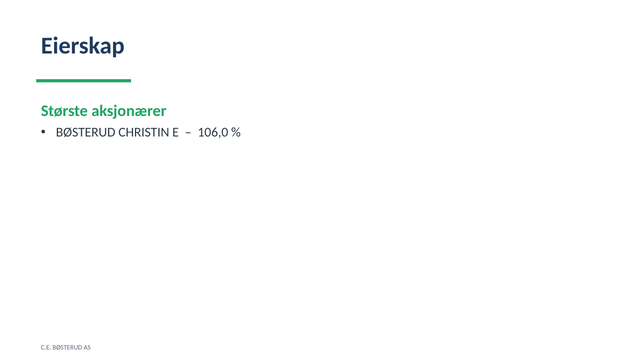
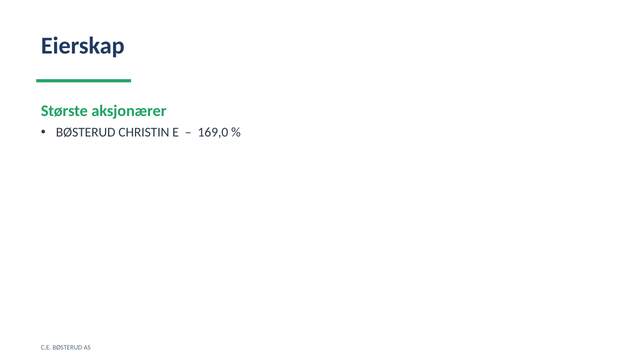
106,0: 106,0 -> 169,0
